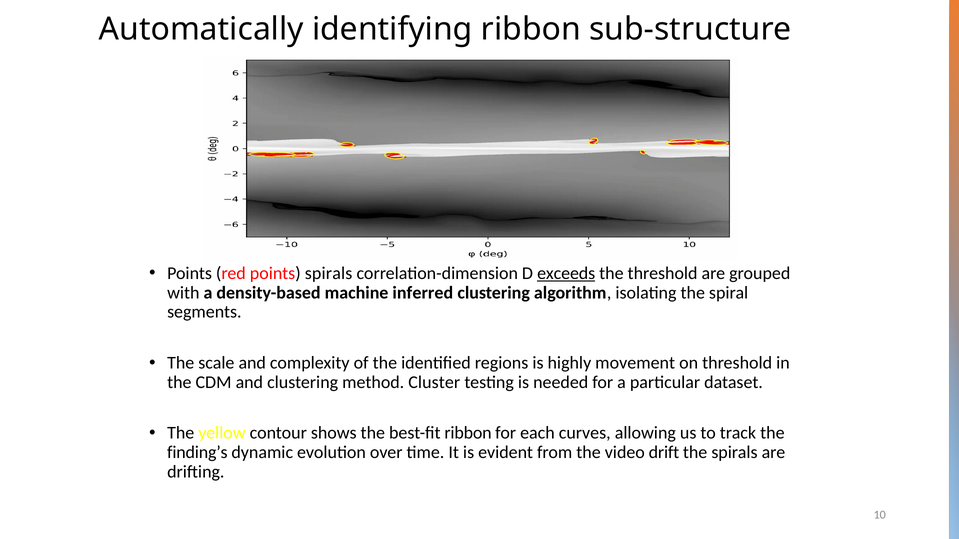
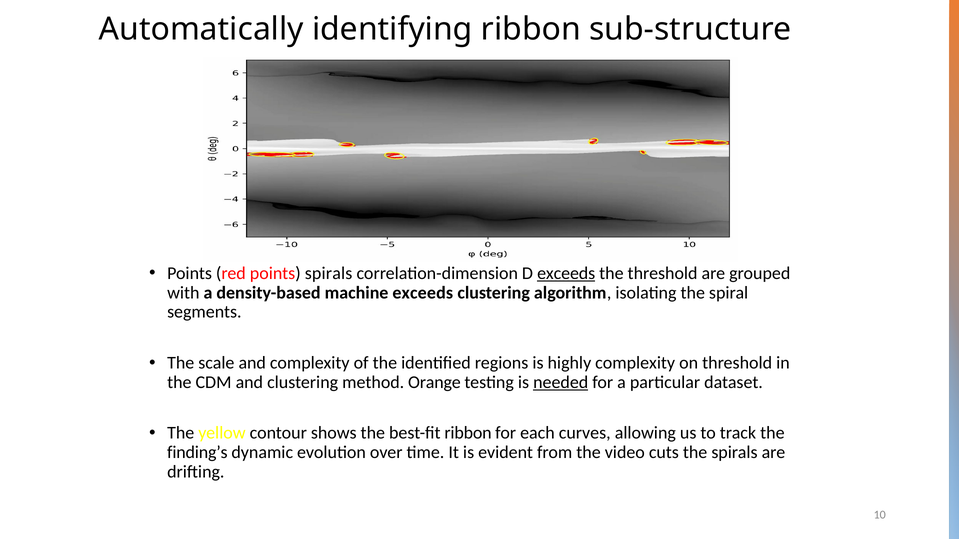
machine inferred: inferred -> exceeds
highly movement: movement -> complexity
Cluster: Cluster -> Orange
needed underline: none -> present
drift: drift -> cuts
